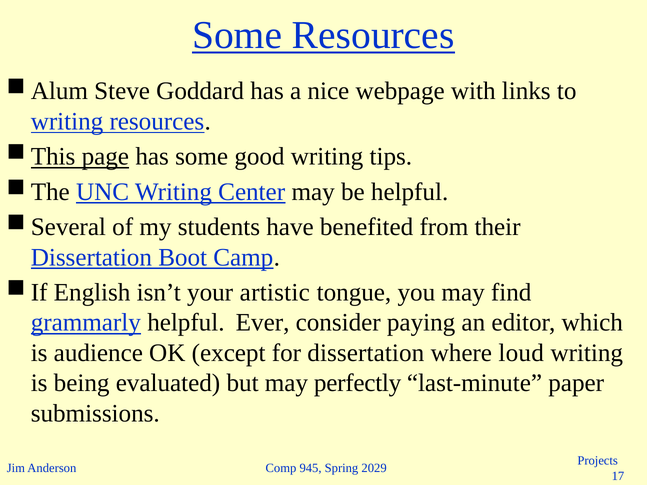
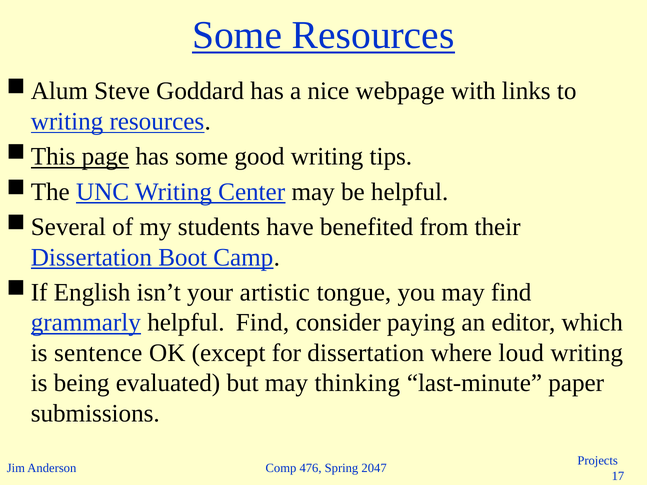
helpful Ever: Ever -> Find
audience: audience -> sentence
perfectly: perfectly -> thinking
945: 945 -> 476
2029: 2029 -> 2047
